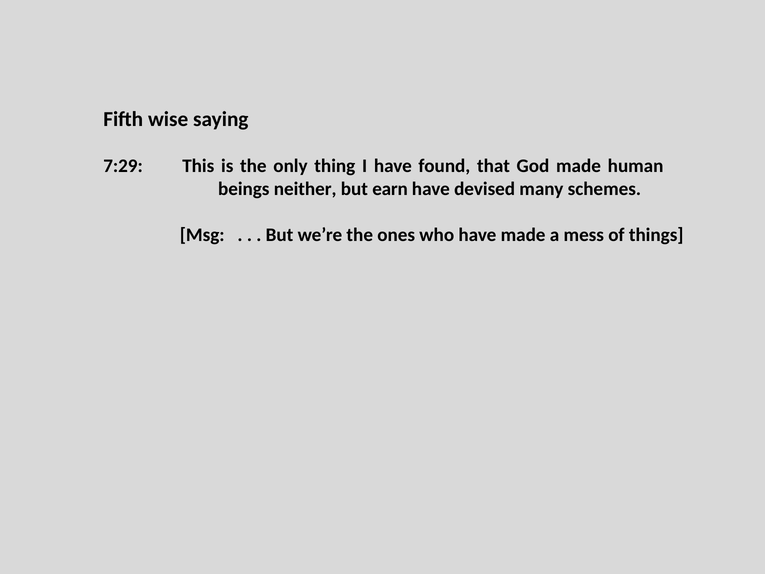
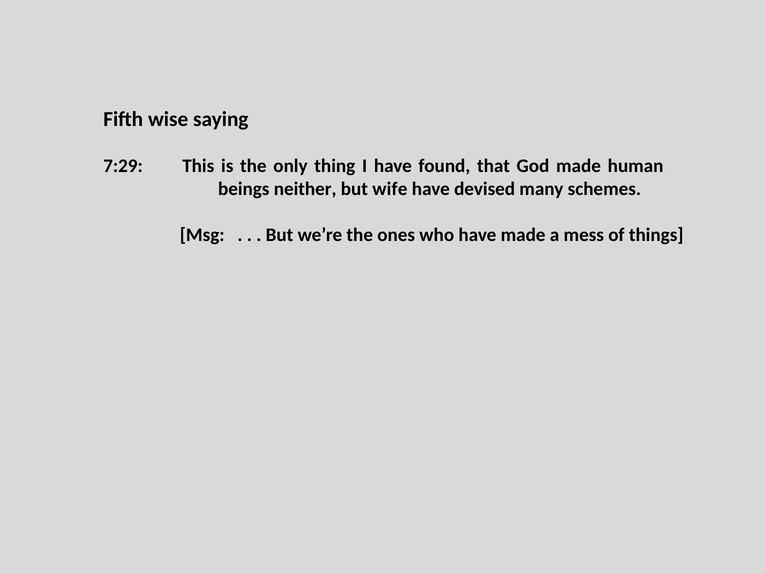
earn: earn -> wife
